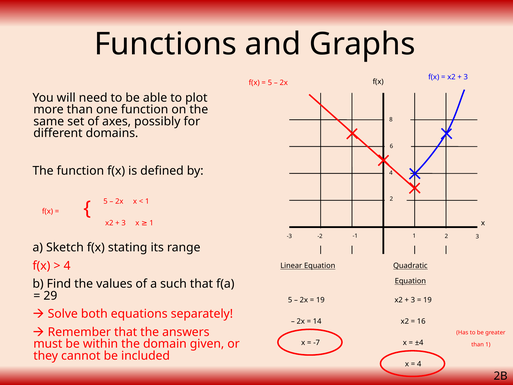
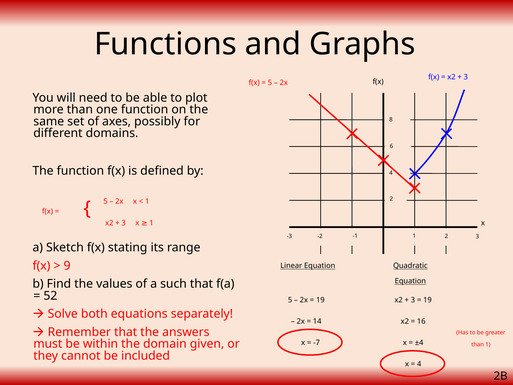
4 at (67, 266): 4 -> 9
29: 29 -> 52
